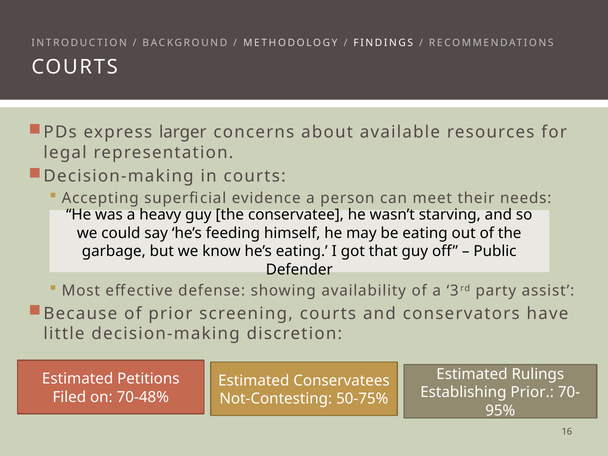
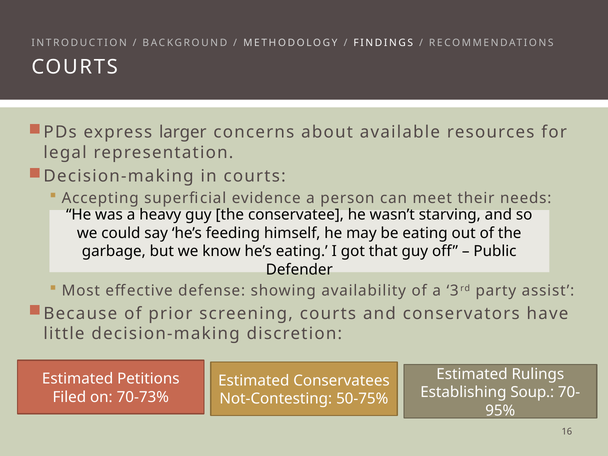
Establishing Prior: Prior -> Soup
70-48%: 70-48% -> 70-73%
